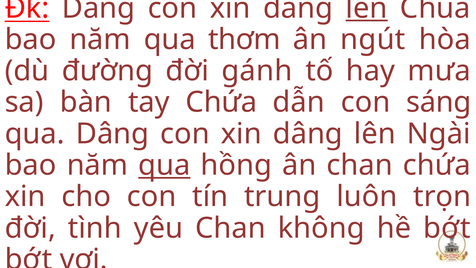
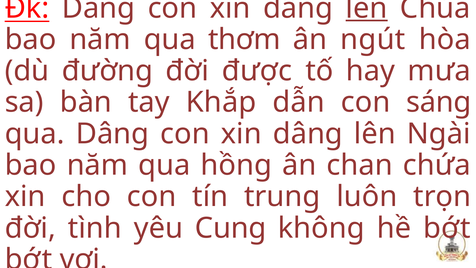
gánh: gánh -> được
tay Chứa: Chứa -> Khắp
qua at (164, 165) underline: present -> none
yêu Chan: Chan -> Cung
